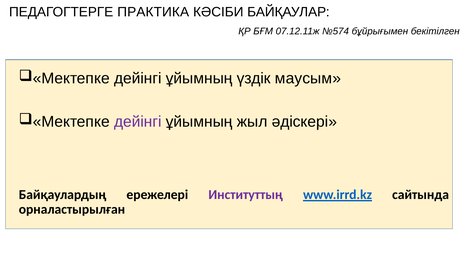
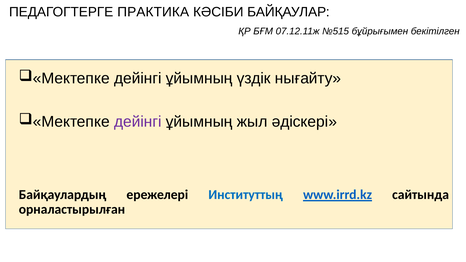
№574: №574 -> №515
маусым: маусым -> нығайту
Институттың colour: purple -> blue
